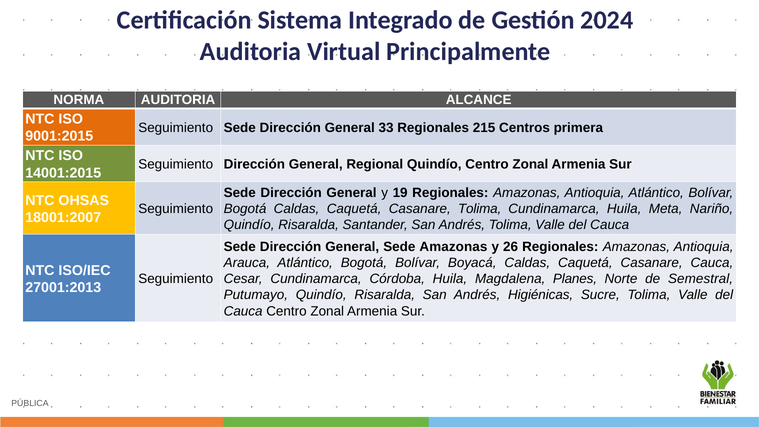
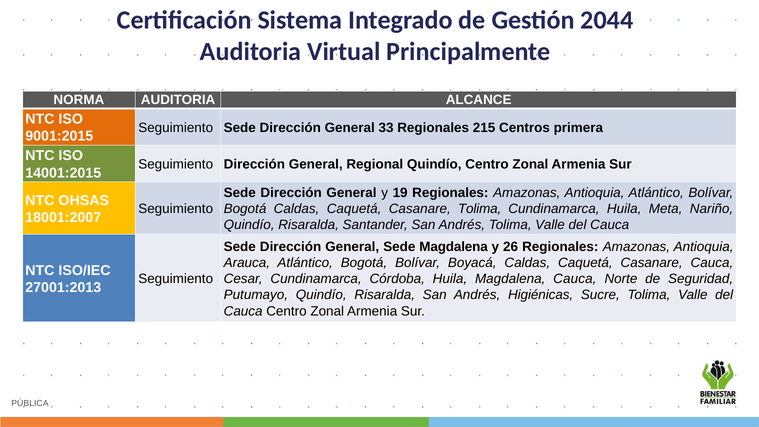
2024: 2024 -> 2044
Sede Amazonas: Amazonas -> Magdalena
Magdalena Planes: Planes -> Cauca
Semestral: Semestral -> Seguridad
